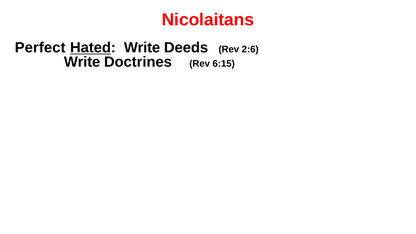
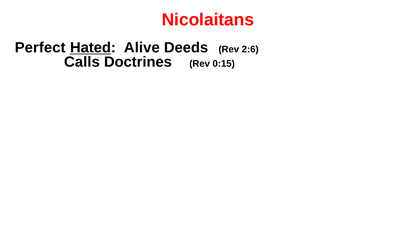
Hated Write: Write -> Alive
Write at (82, 62): Write -> Calls
6:15: 6:15 -> 0:15
